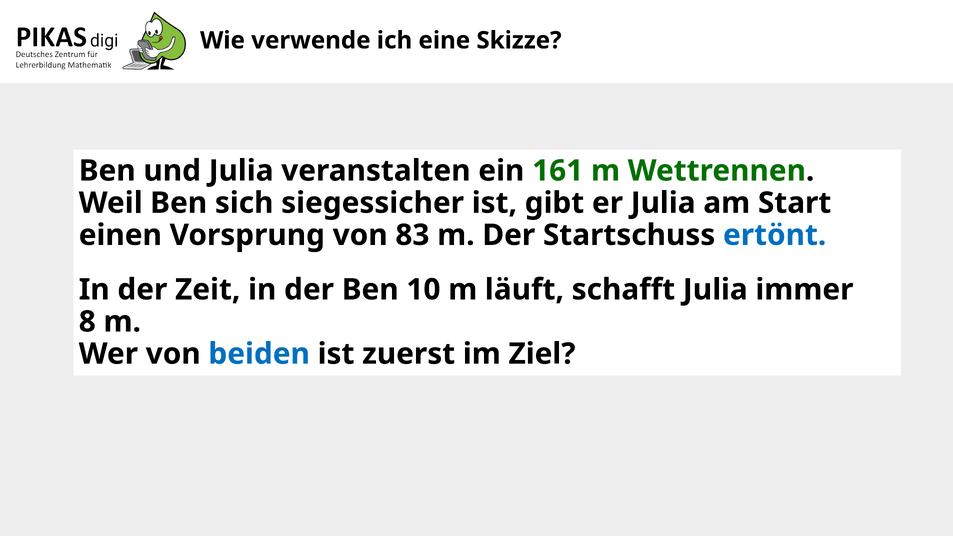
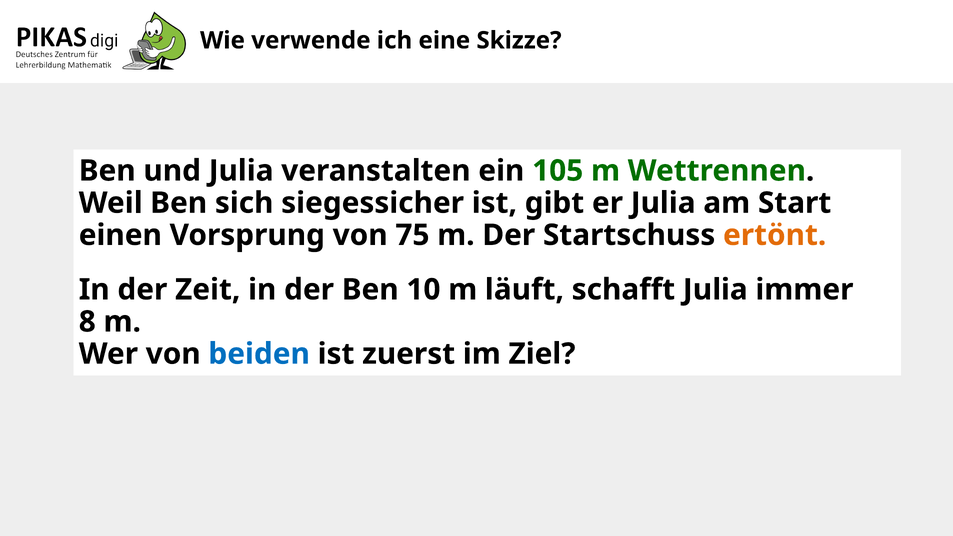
161: 161 -> 105
83: 83 -> 75
ertönt colour: blue -> orange
